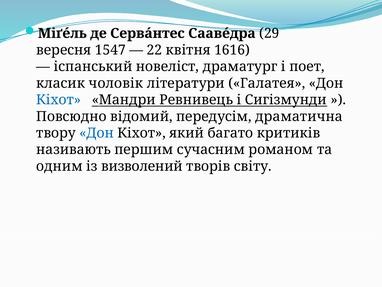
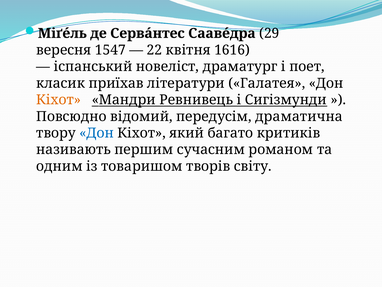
чоловік: чоловік -> приїхав
Кіхот at (59, 100) colour: blue -> orange
визволений: визволений -> товаришом
